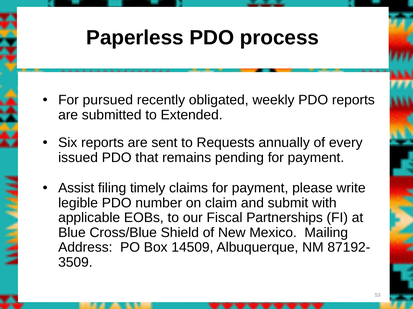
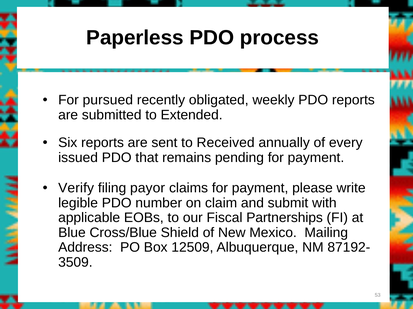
Requests: Requests -> Received
Assist: Assist -> Verify
timely: timely -> payor
14509: 14509 -> 12509
